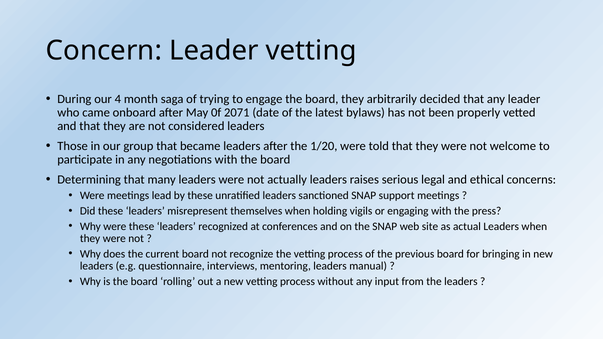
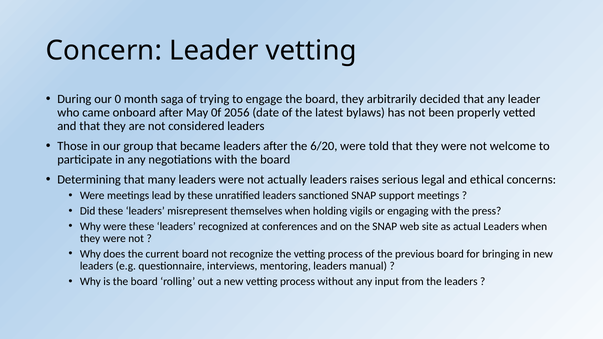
4: 4 -> 0
2071: 2071 -> 2056
1/20: 1/20 -> 6/20
